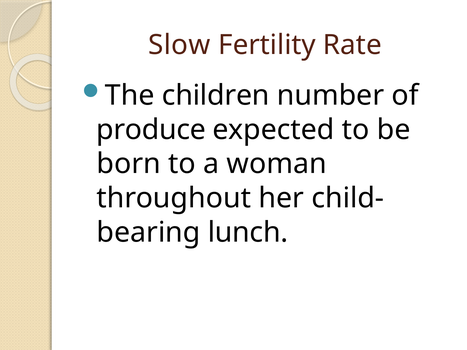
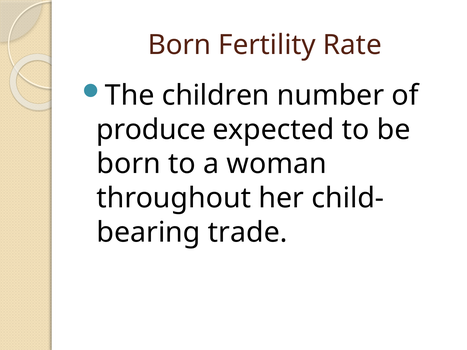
Slow at (179, 45): Slow -> Born
lunch: lunch -> trade
